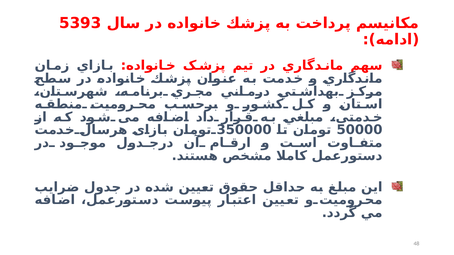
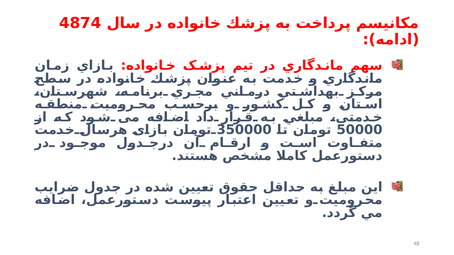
5393: 5393 -> 4874
